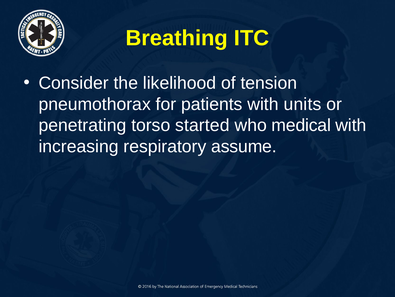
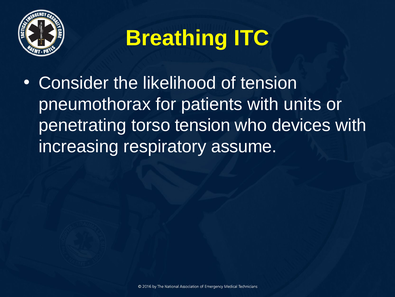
torso started: started -> tension
medical: medical -> devices
